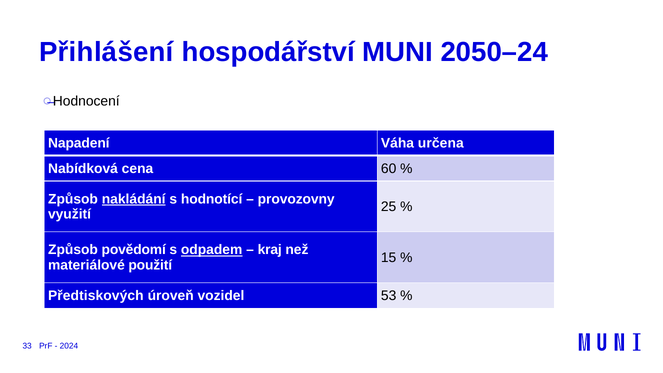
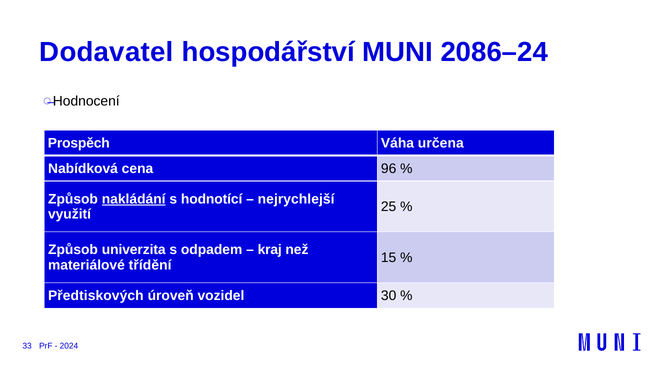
Přihlášení: Přihlášení -> Dodavatel
2050–24: 2050–24 -> 2086–24
Napadení: Napadení -> Prospěch
60: 60 -> 96
provozovny: provozovny -> nejrychlejší
povědomí: povědomí -> univerzita
odpadem underline: present -> none
použití: použití -> třídění
53: 53 -> 30
